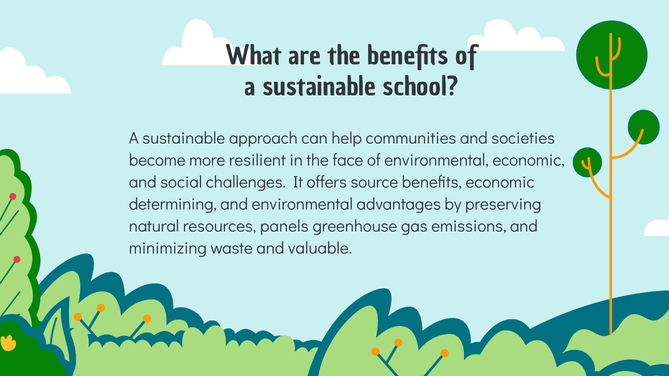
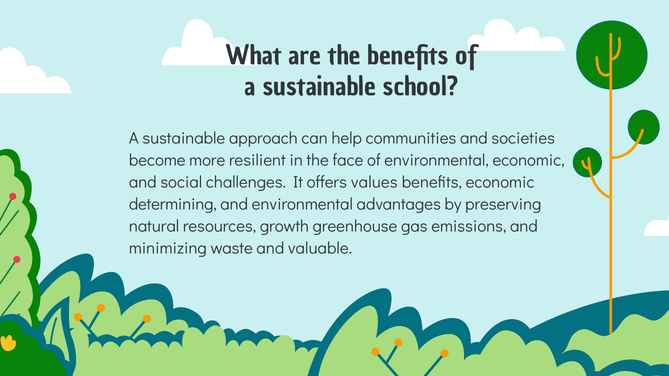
source: source -> values
panels: panels -> growth
